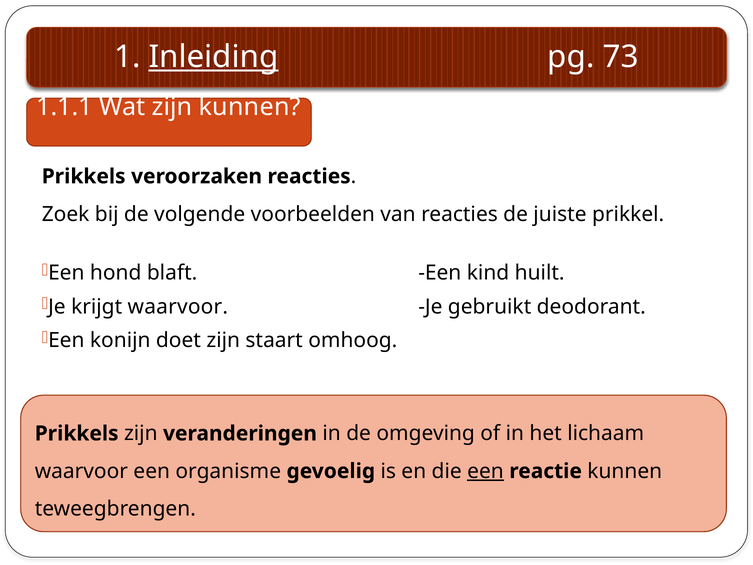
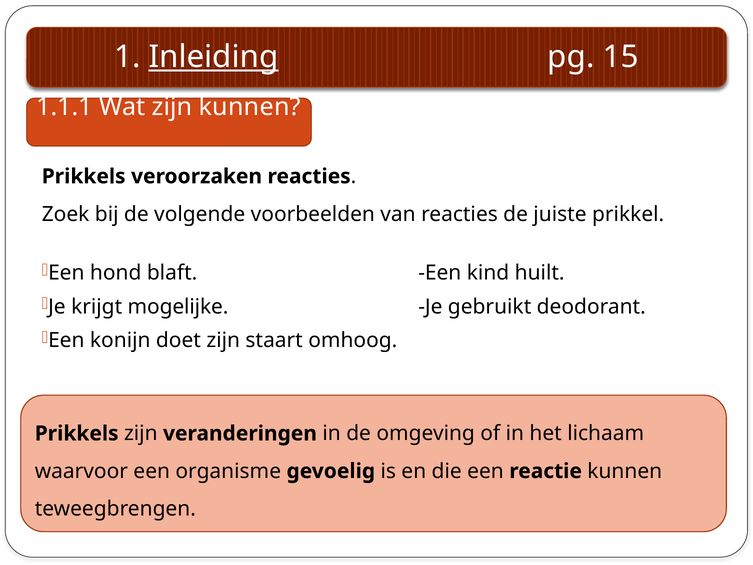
73: 73 -> 15
krijgt waarvoor: waarvoor -> mogelijke
een at (486, 471) underline: present -> none
